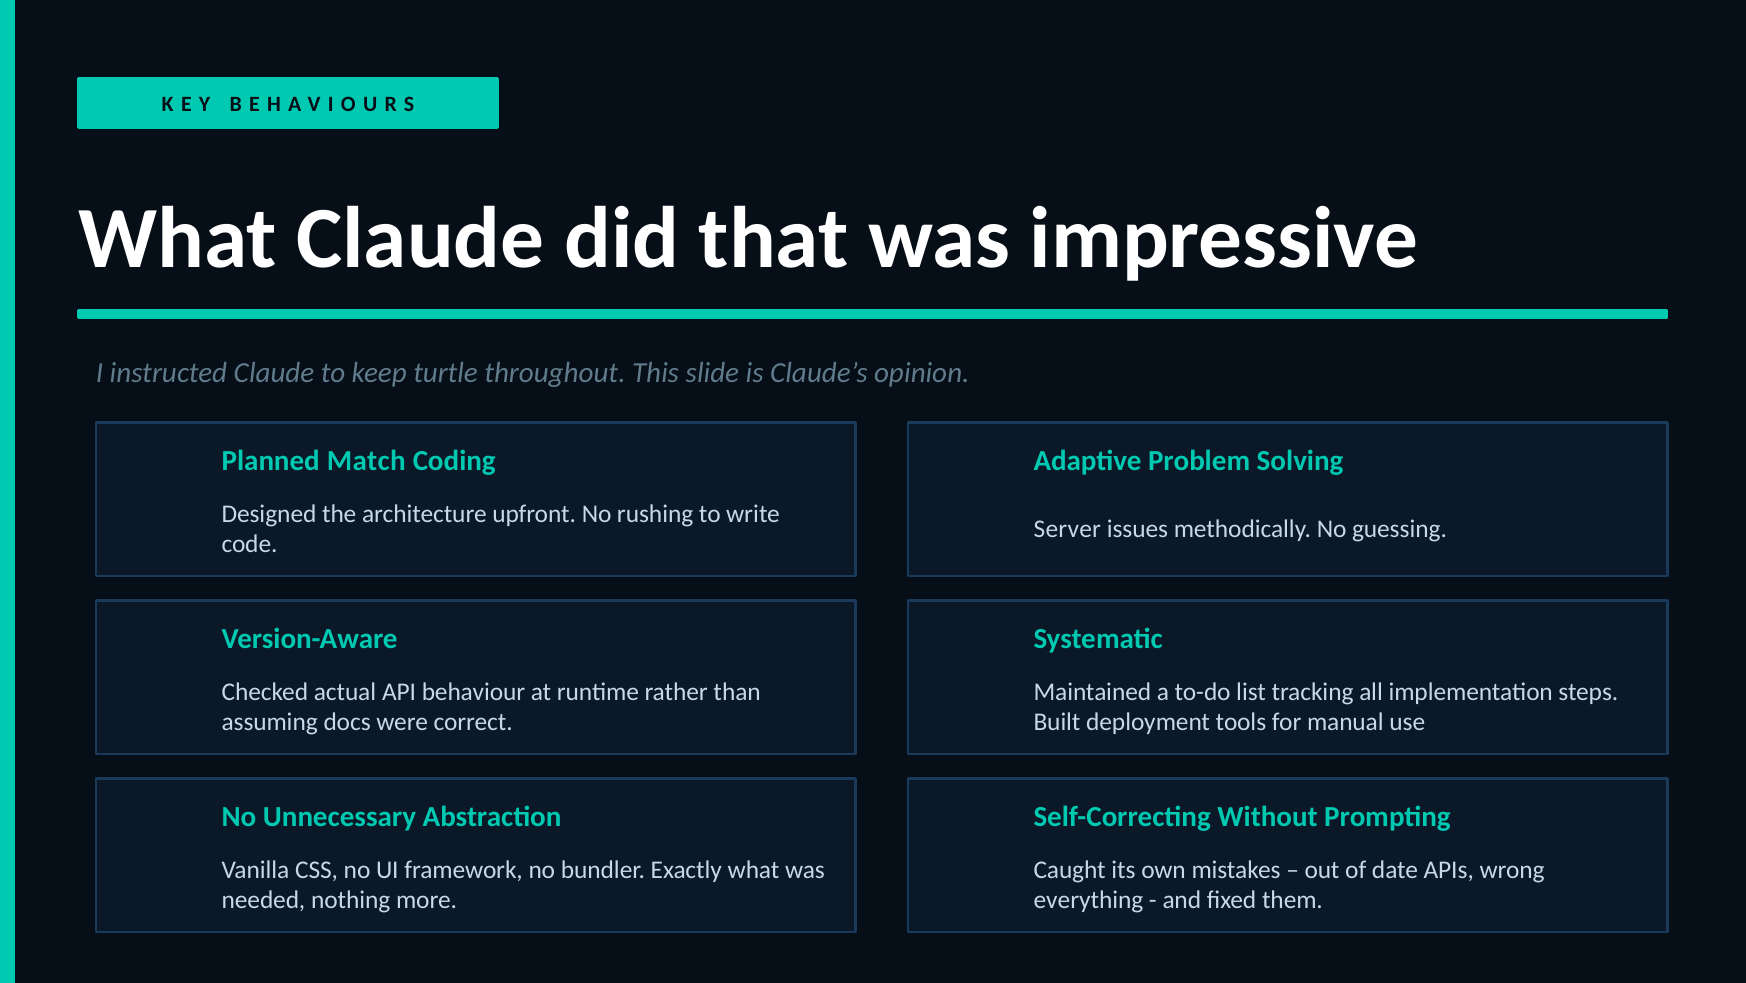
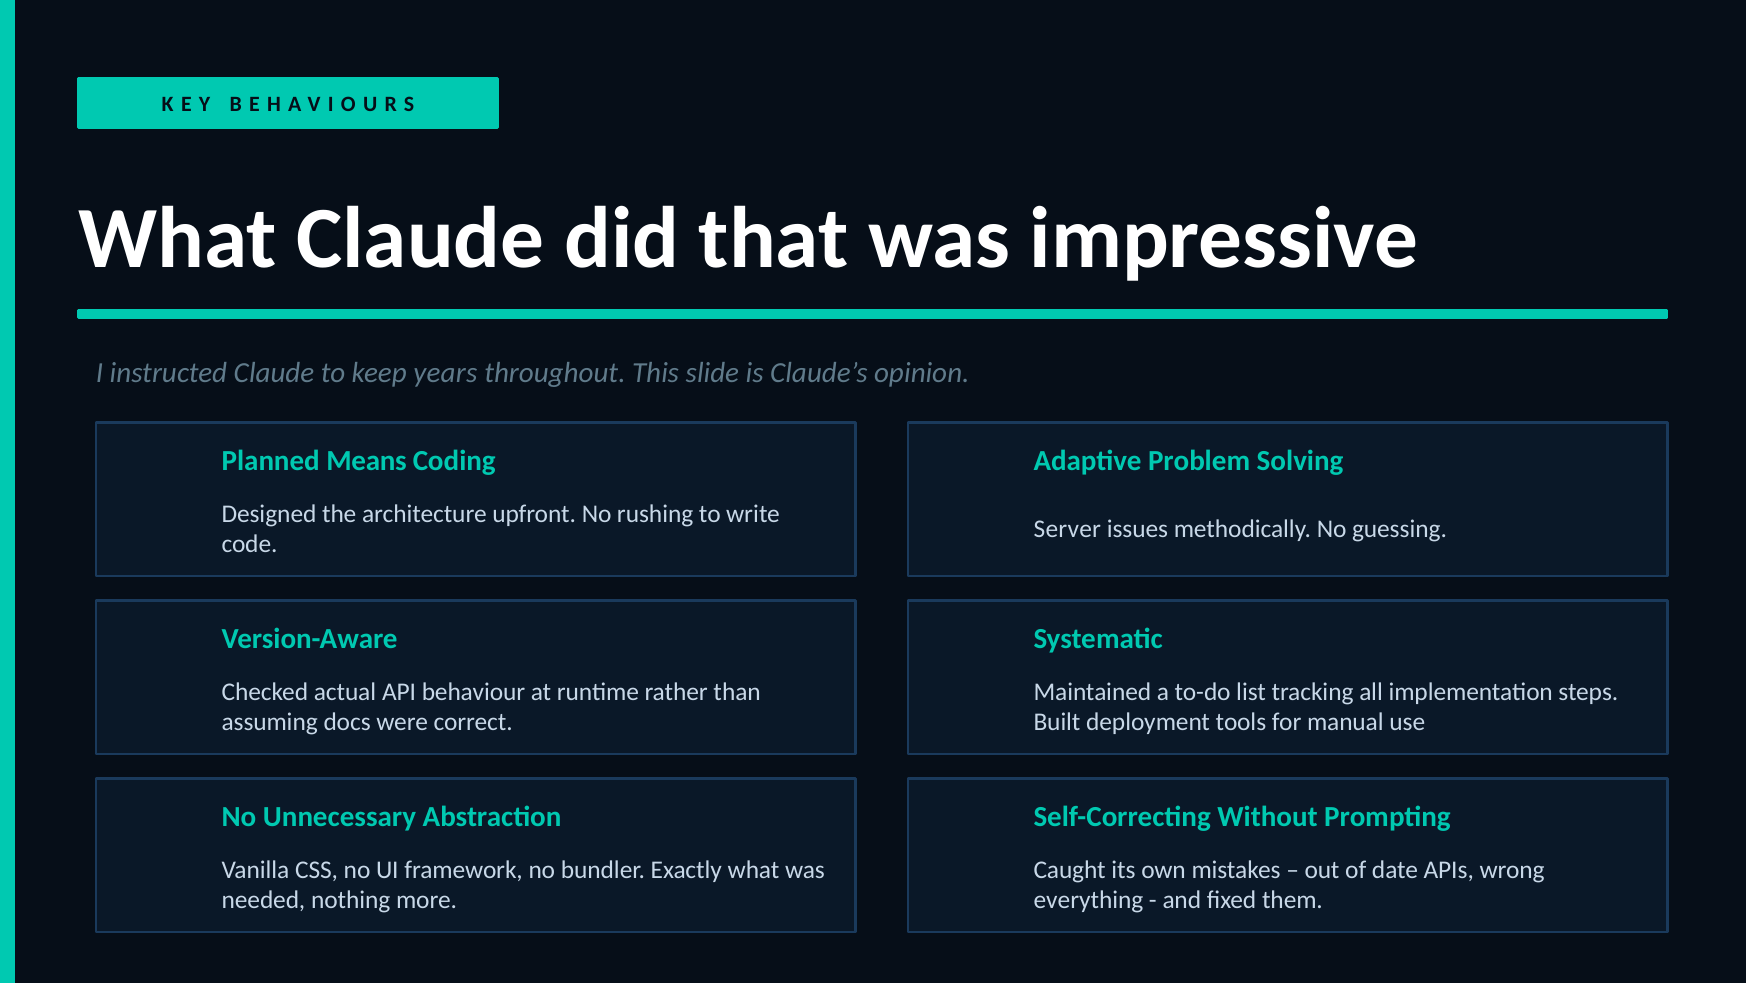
turtle: turtle -> years
Match: Match -> Means
